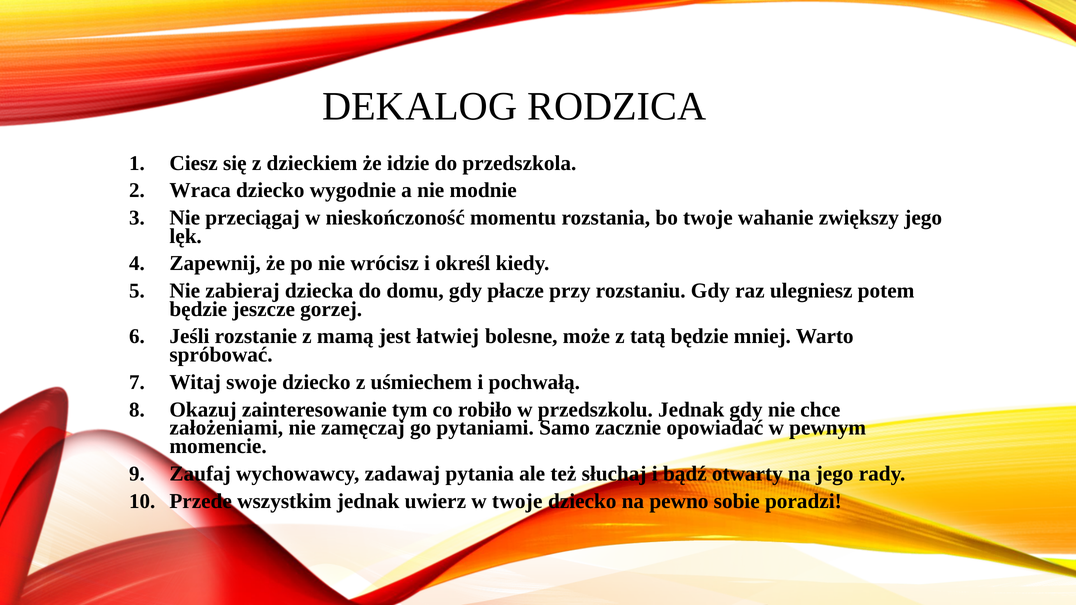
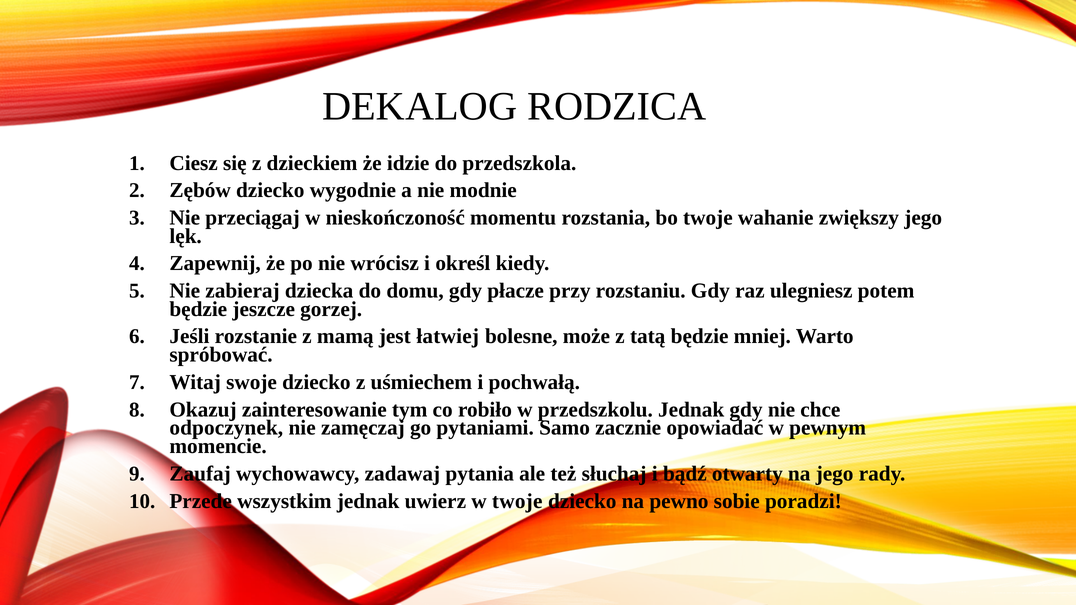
Wraca: Wraca -> Zębów
założeniami: założeniami -> odpoczynek
